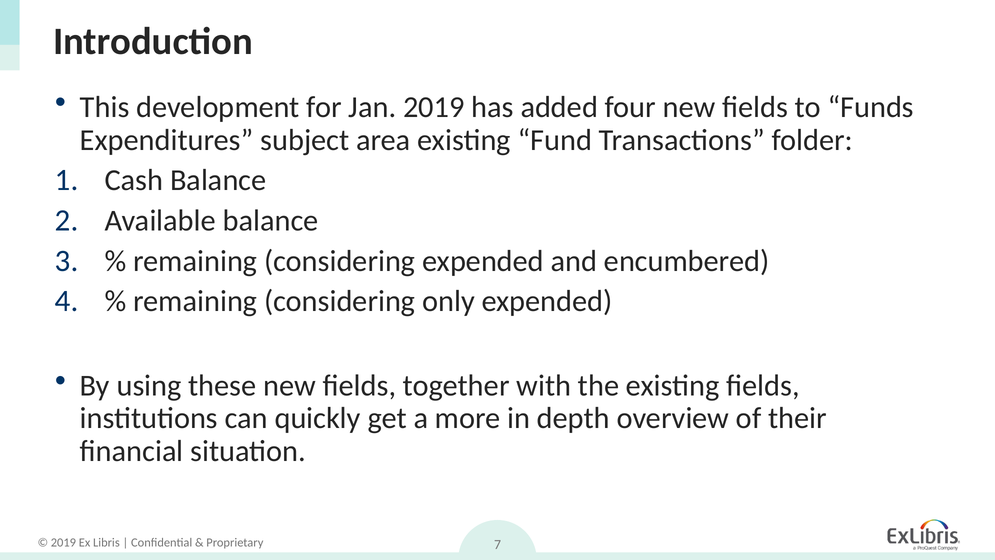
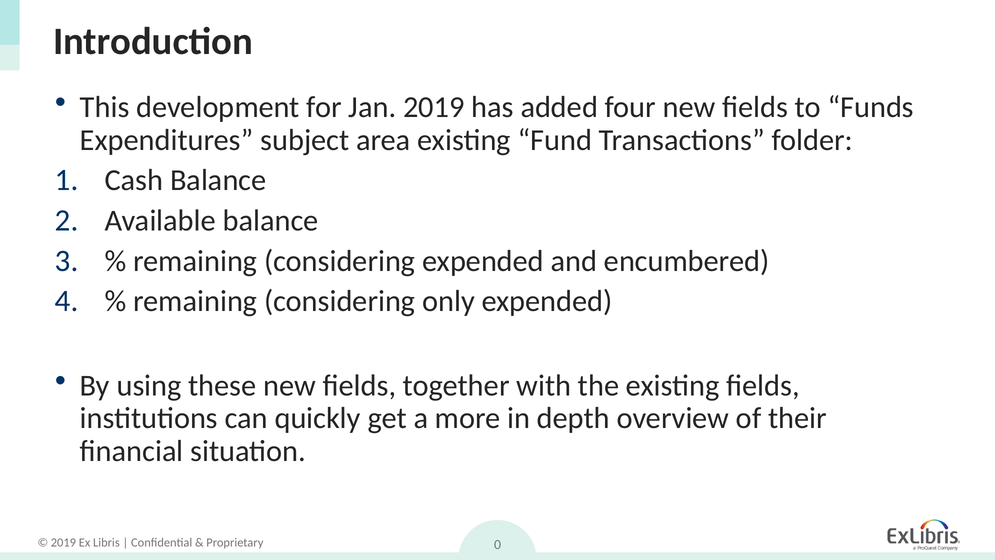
7: 7 -> 0
